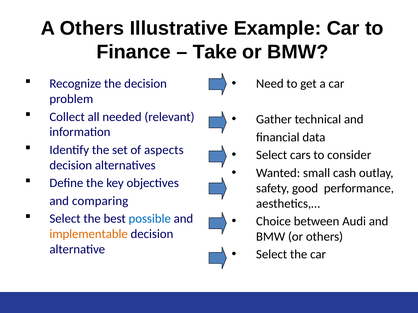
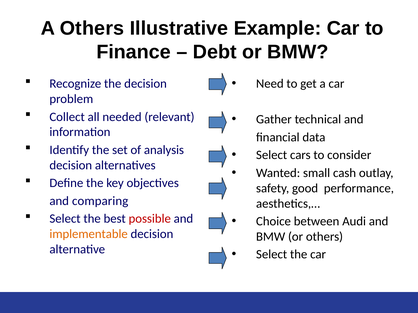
Take: Take -> Debt
aspects: aspects -> analysis
possible colour: blue -> red
